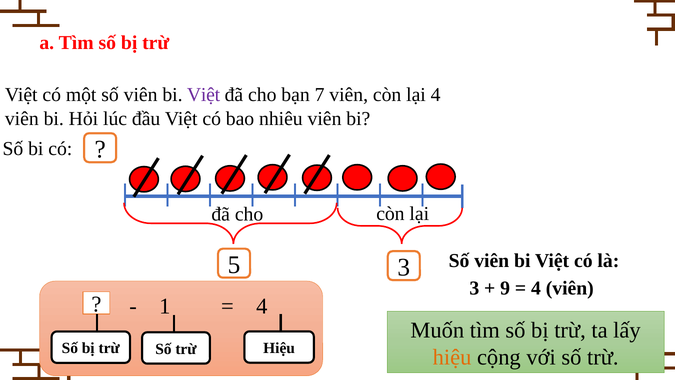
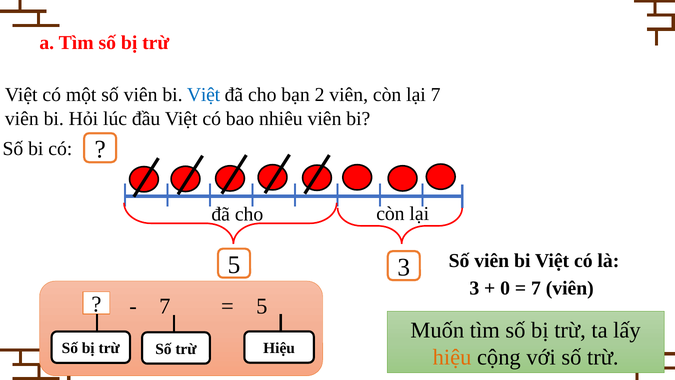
Việt at (204, 95) colour: purple -> blue
7: 7 -> 2
lại 4: 4 -> 7
9: 9 -> 0
4 at (536, 288): 4 -> 7
1 at (165, 306): 1 -> 7
4 at (262, 306): 4 -> 5
